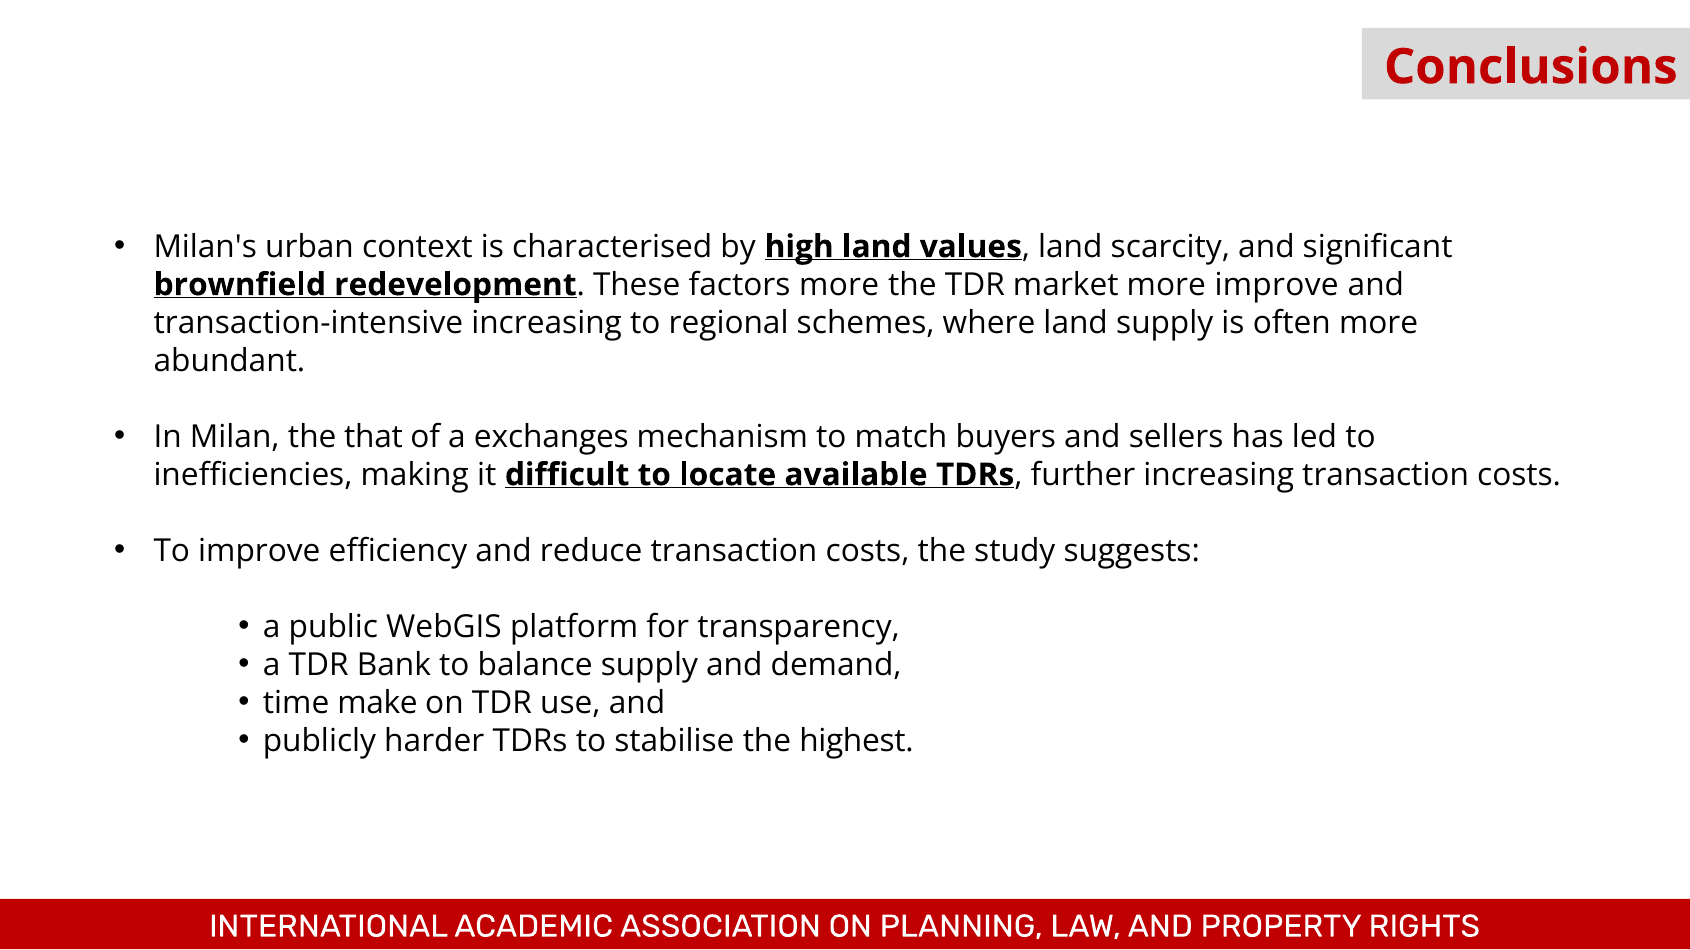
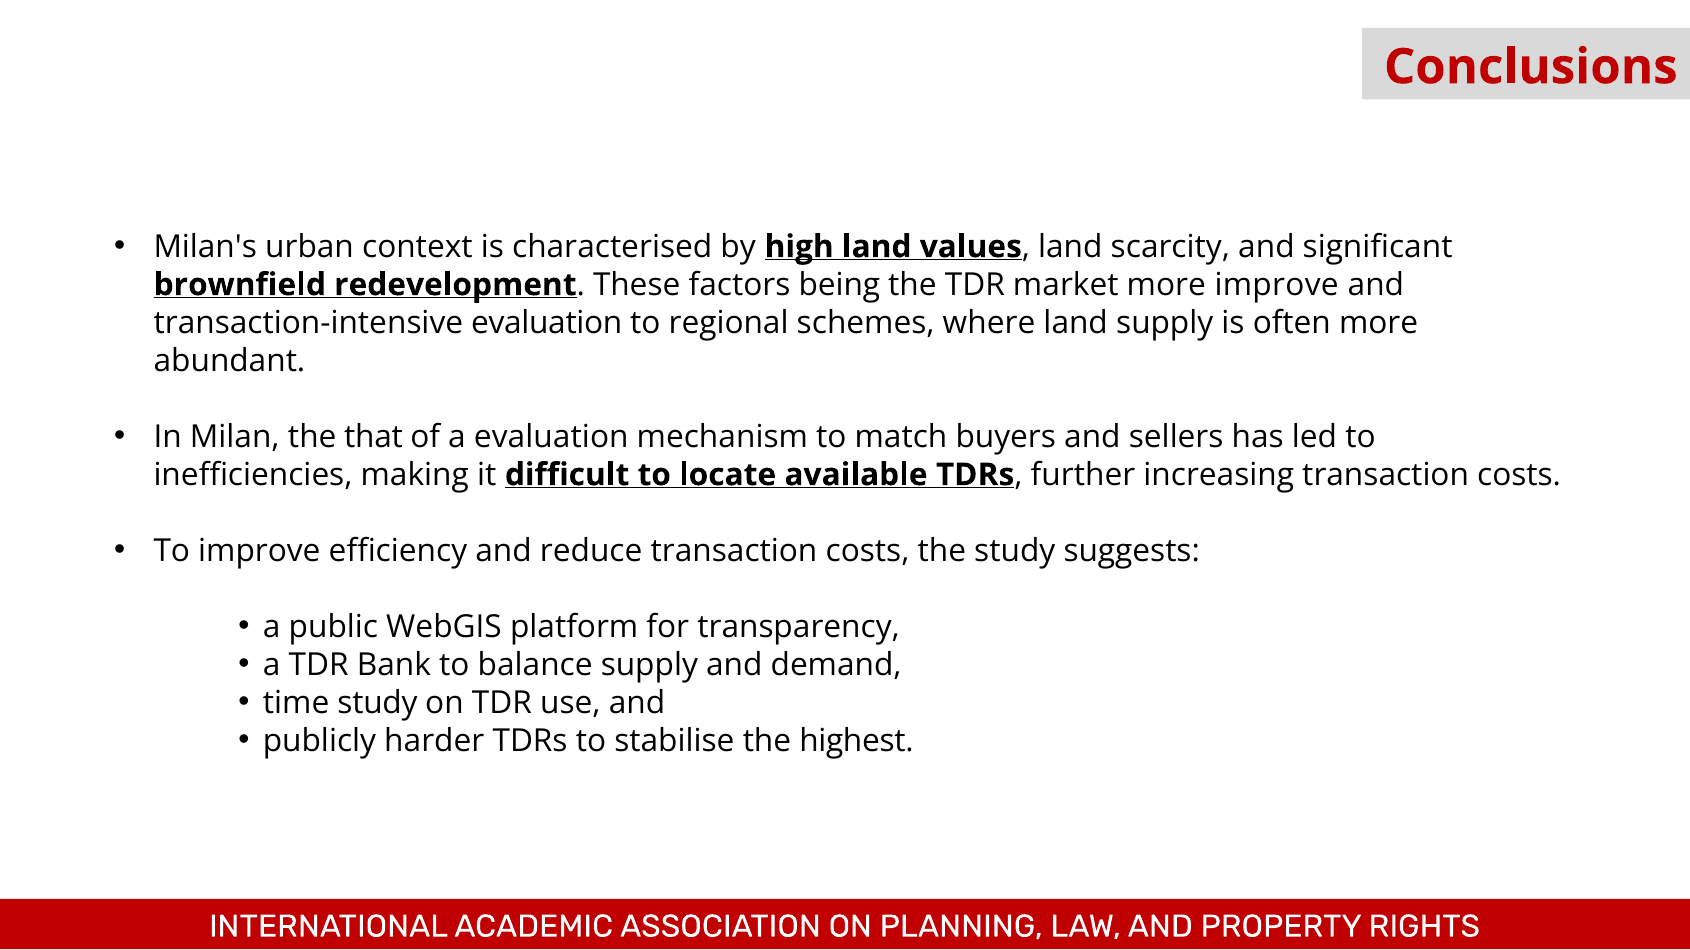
factors more: more -> being
transaction-intensive increasing: increasing -> evaluation
a exchanges: exchanges -> evaluation
time make: make -> study
